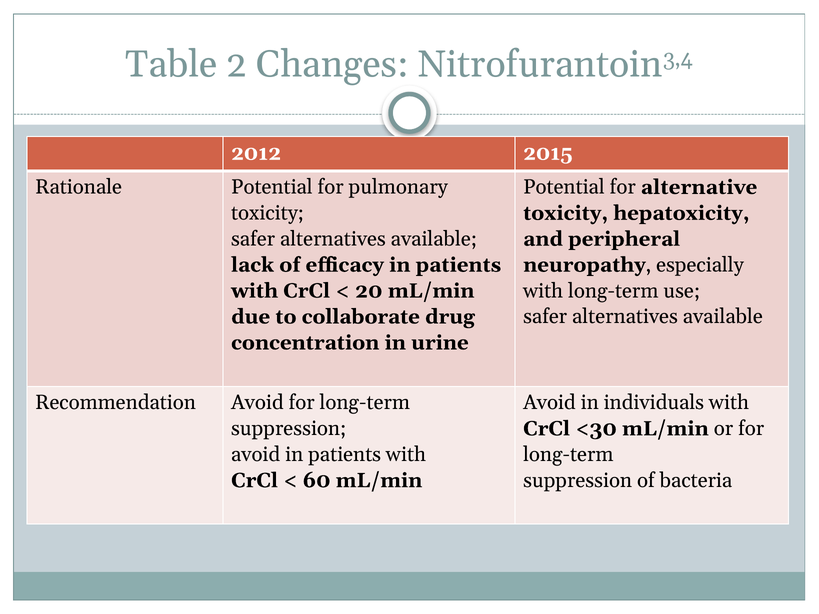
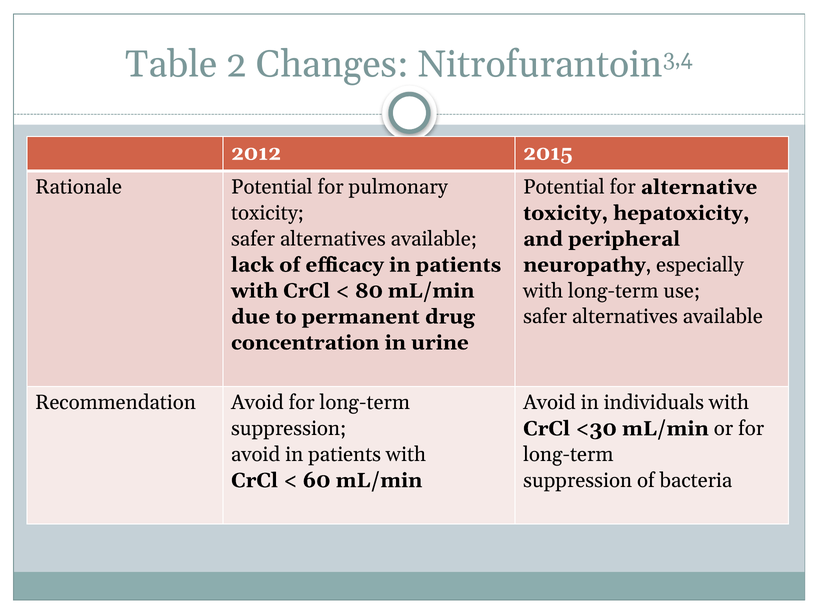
20: 20 -> 80
collaborate: collaborate -> permanent
